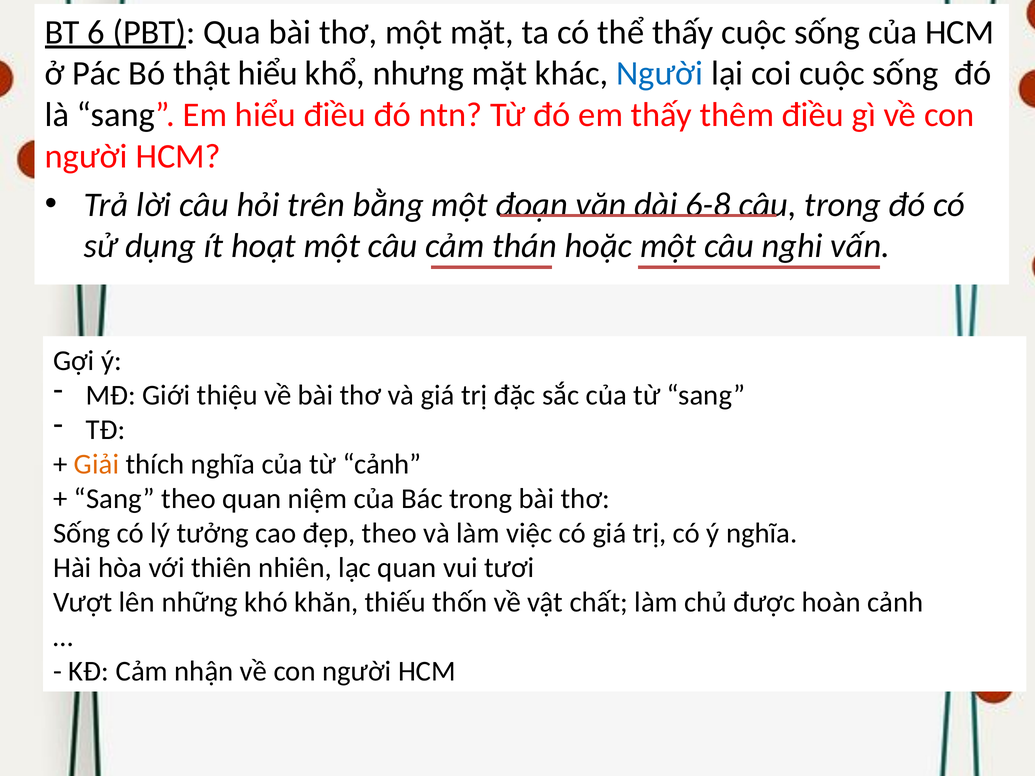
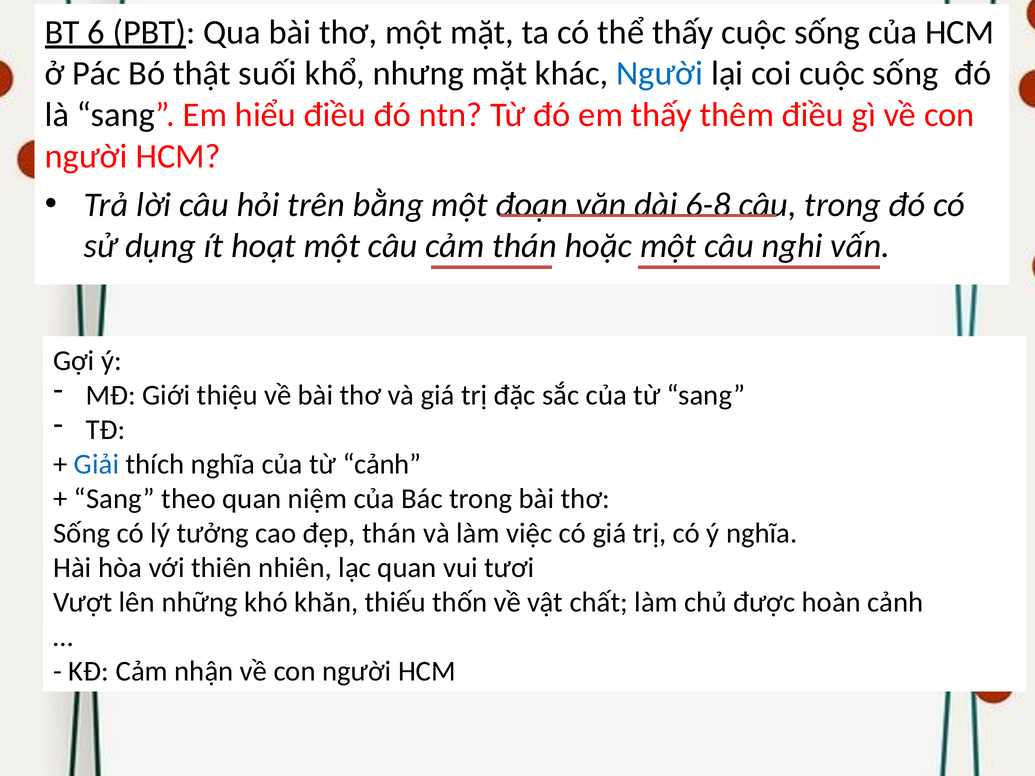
thật hiểu: hiểu -> suối
Giải colour: orange -> blue
đẹp theo: theo -> thán
